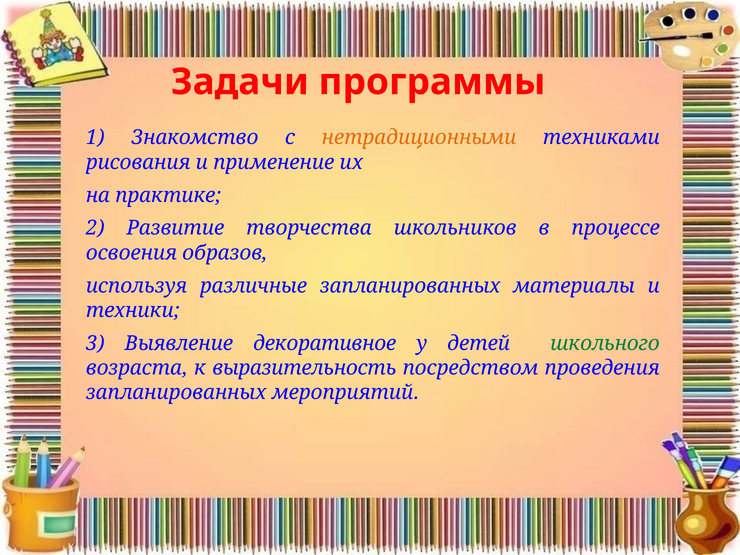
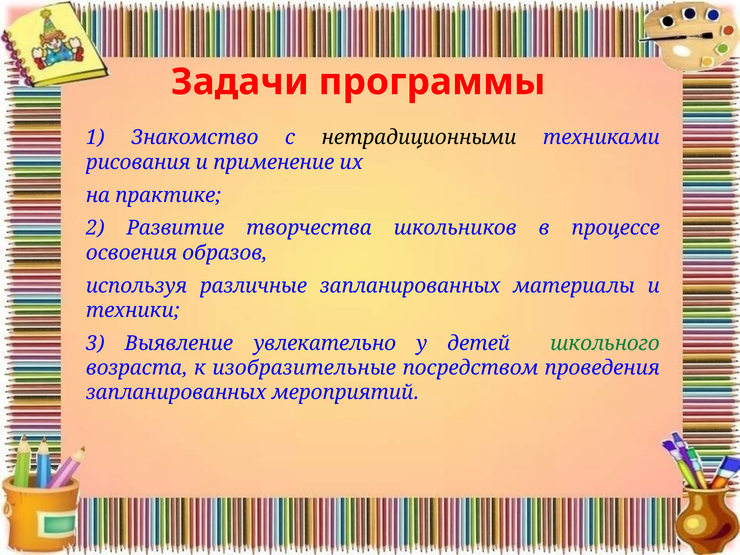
нетрадиционными colour: orange -> black
декоративное: декоративное -> увлекательно
выразительность: выразительность -> изобразительные
